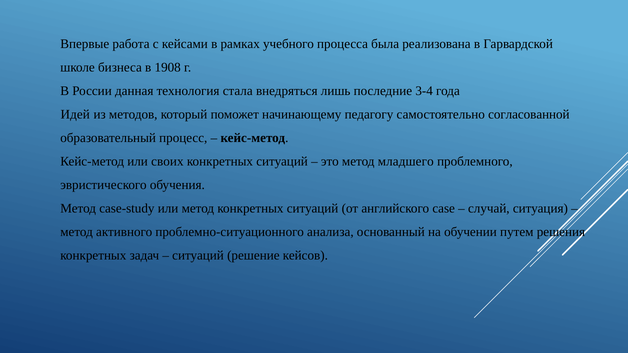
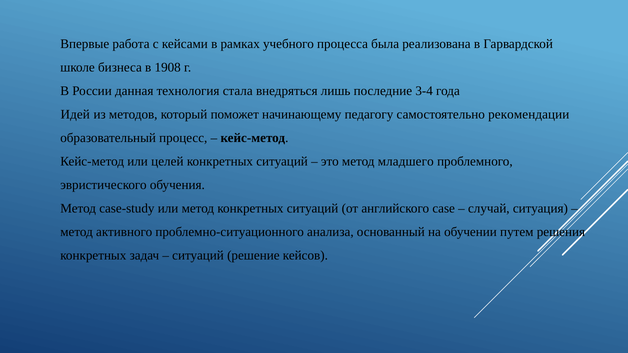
согласованной: согласованной -> рекомендации
своих: своих -> целей
